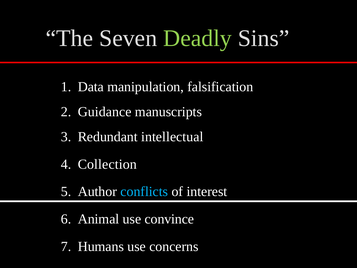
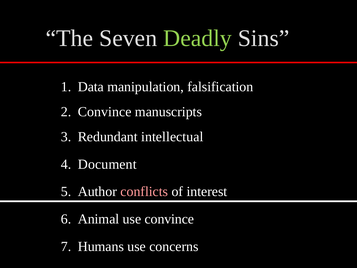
Guidance at (105, 112): Guidance -> Convince
Collection: Collection -> Document
conflicts colour: light blue -> pink
